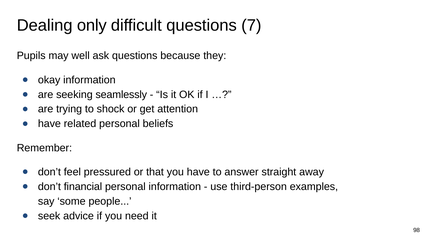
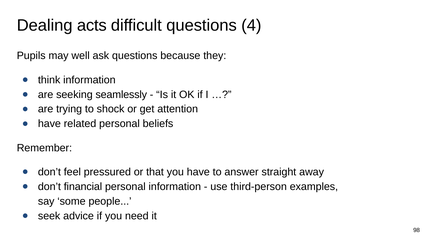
only: only -> acts
7: 7 -> 4
okay: okay -> think
